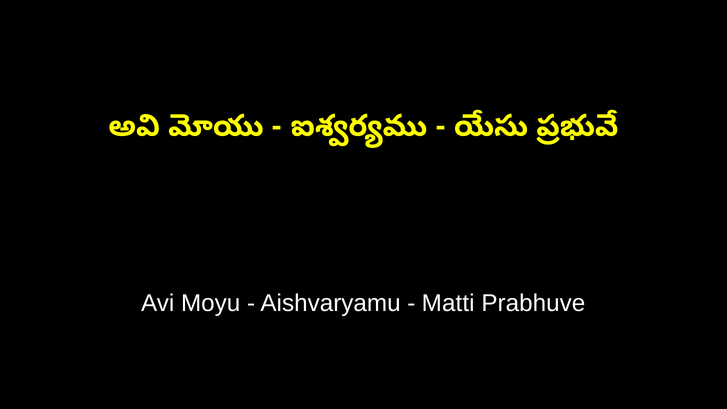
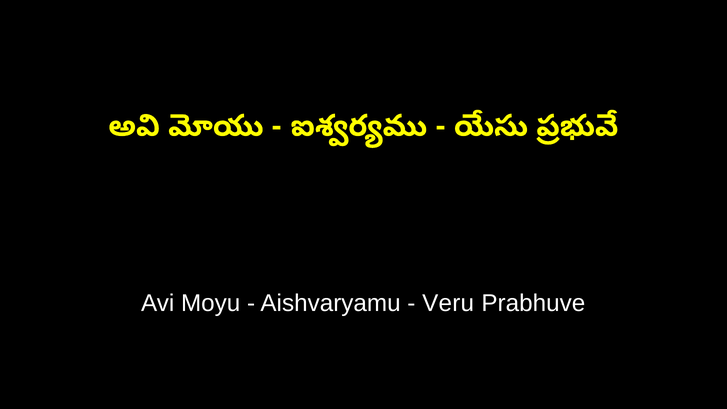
Matti: Matti -> Veru
